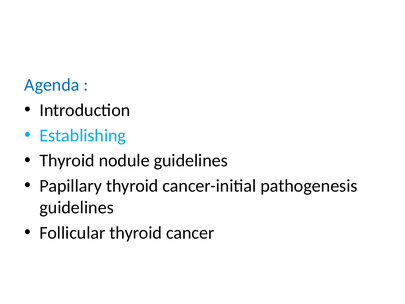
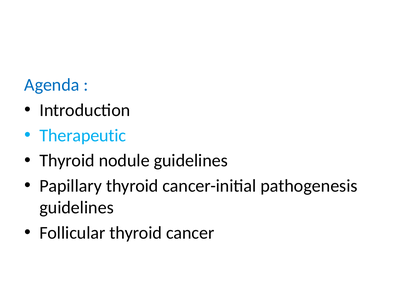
Establishing: Establishing -> Therapeutic
